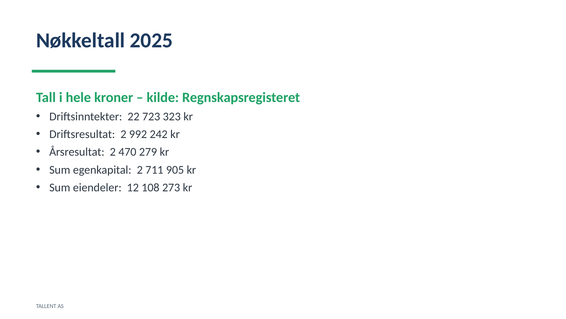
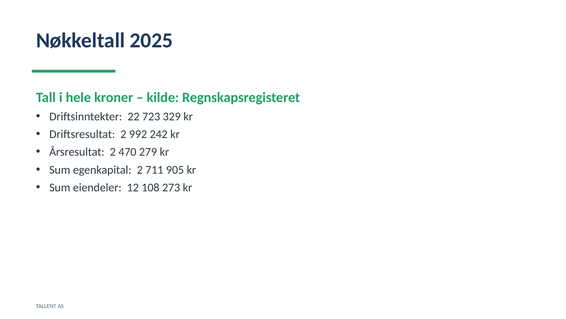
323: 323 -> 329
